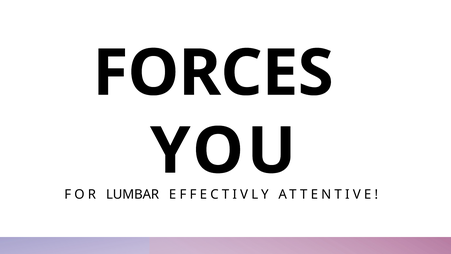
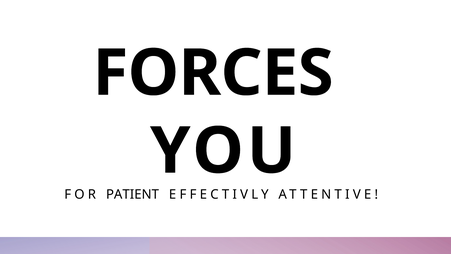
LUMBAR: LUMBAR -> PATIENT
